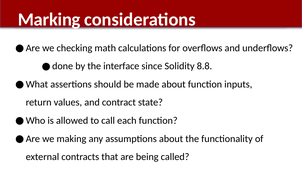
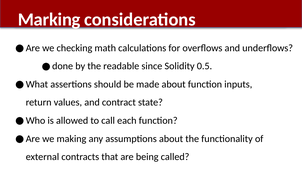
interface: interface -> readable
8.8: 8.8 -> 0.5
